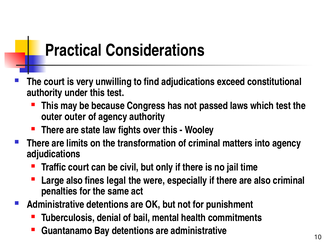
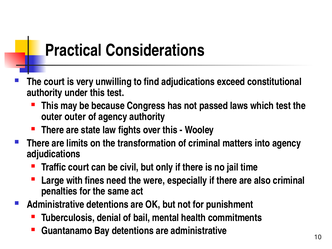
Large also: also -> with
legal: legal -> need
